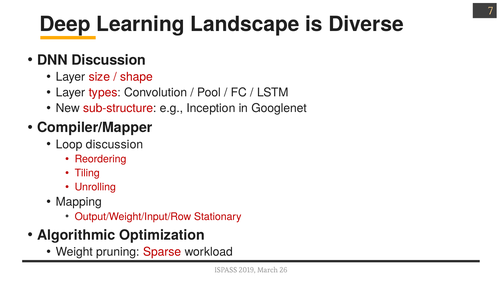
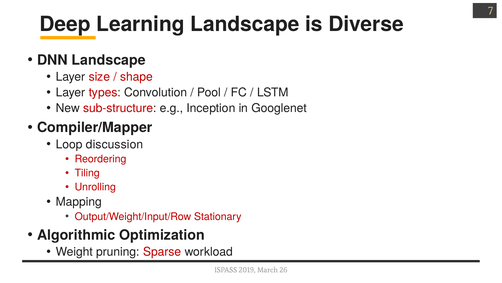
DNN Discussion: Discussion -> Landscape
